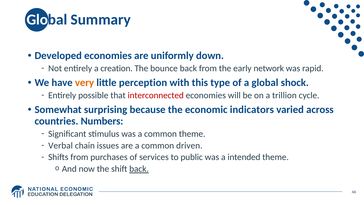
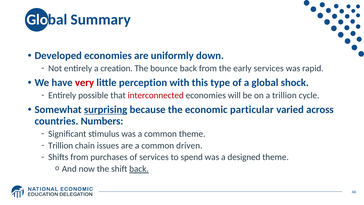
early network: network -> services
very colour: orange -> red
surprising underline: none -> present
indicators: indicators -> particular
Verbal at (61, 145): Verbal -> Trillion
public: public -> spend
intended: intended -> designed
